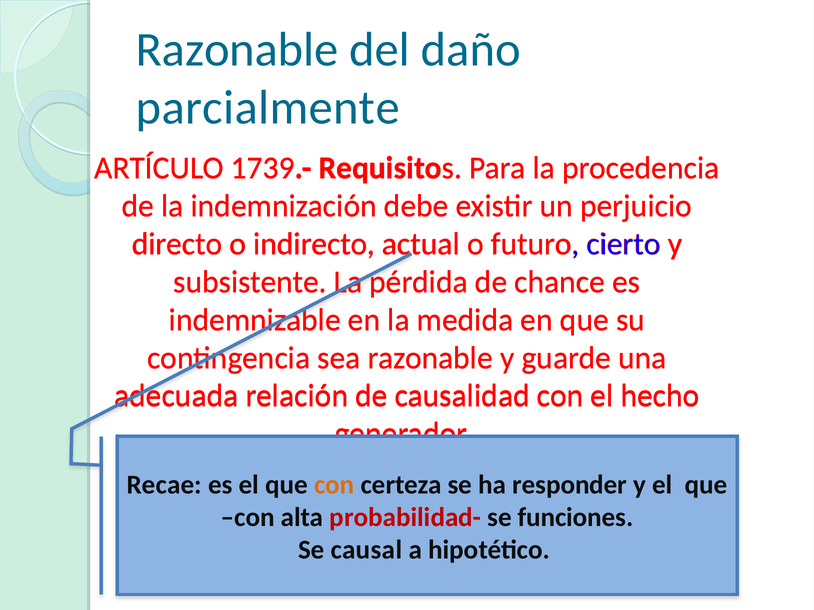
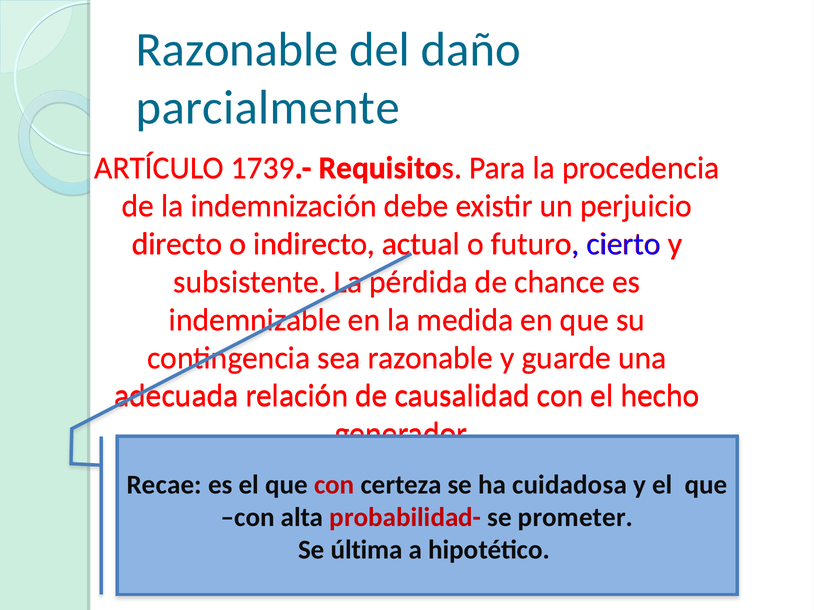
con at (334, 485) colour: orange -> red
responder: responder -> cuidadosa
funciones: funciones -> prometer
causal: causal -> última
